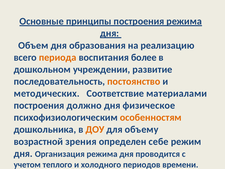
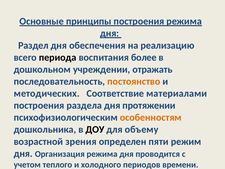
Объем: Объем -> Раздел
образования: образования -> обеспечения
периода colour: orange -> black
развитие: развитие -> отражать
должно: должно -> раздела
физическое: физическое -> протяжении
ДОУ colour: orange -> black
себе: себе -> пяти
